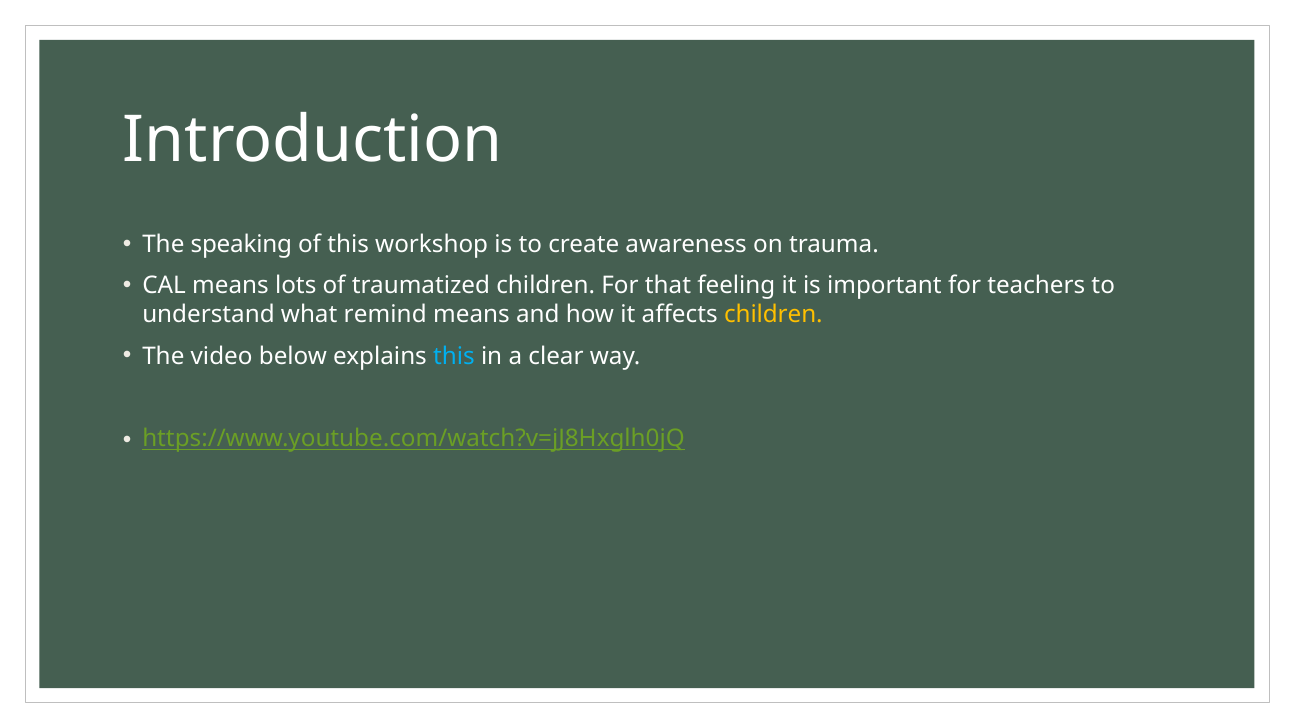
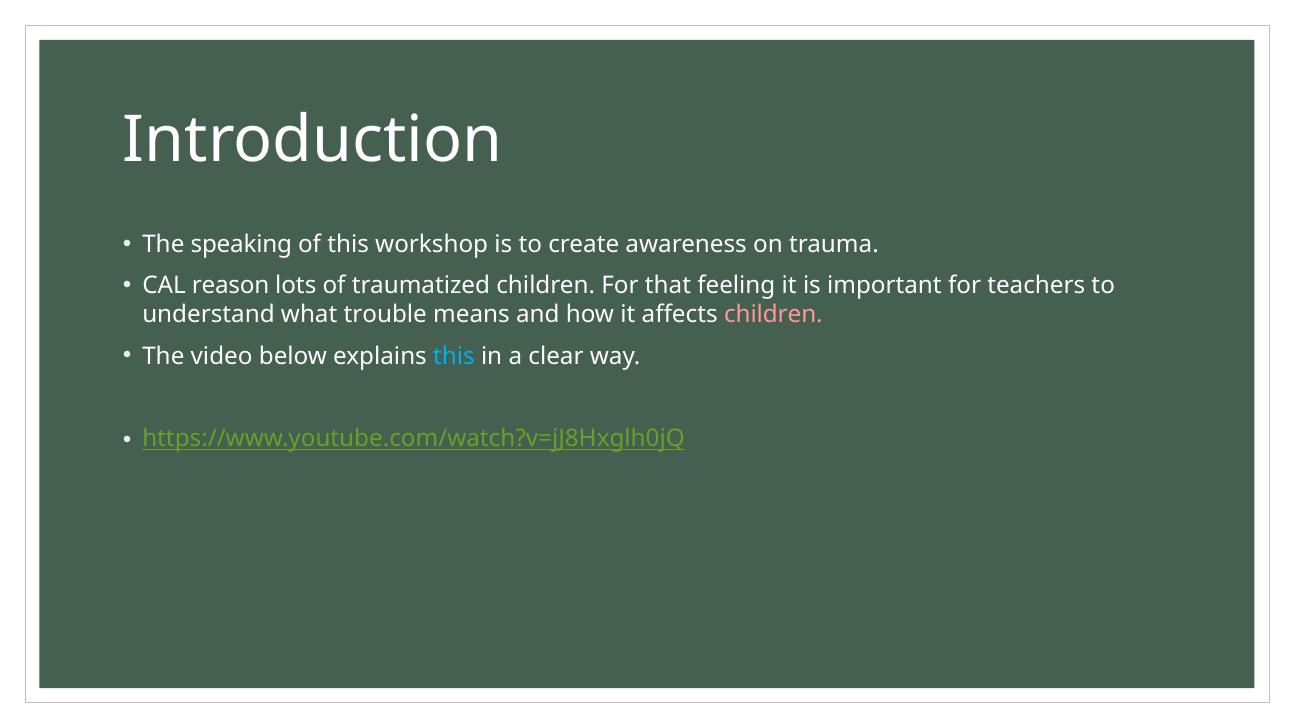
CAL means: means -> reason
remind: remind -> trouble
children at (773, 315) colour: yellow -> pink
